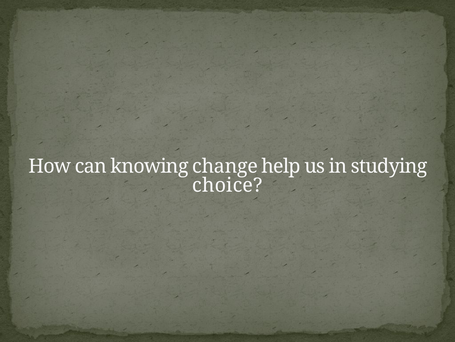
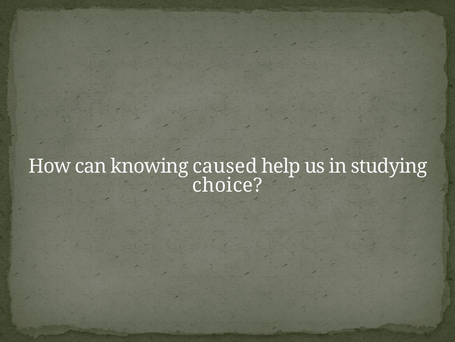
change: change -> caused
